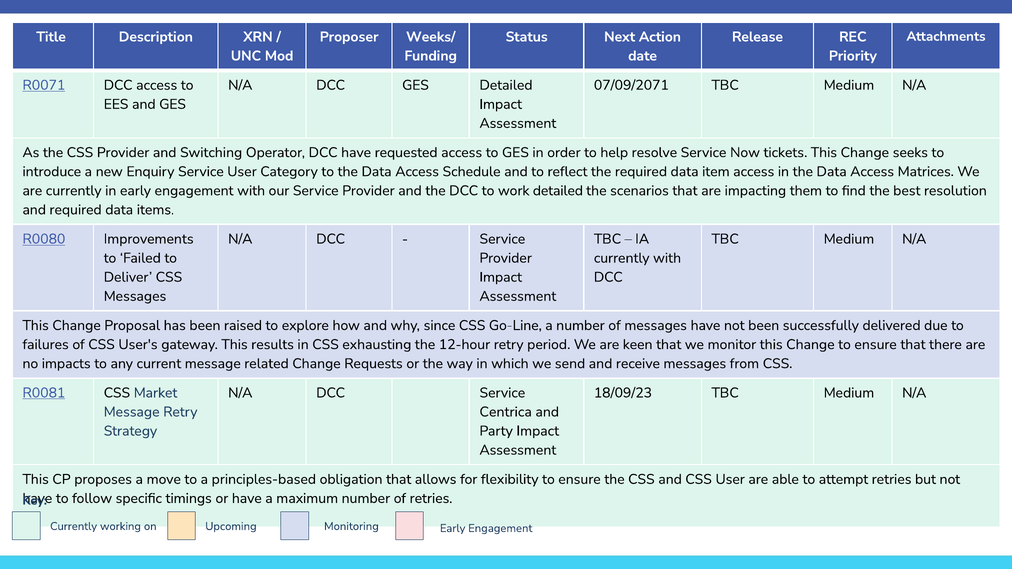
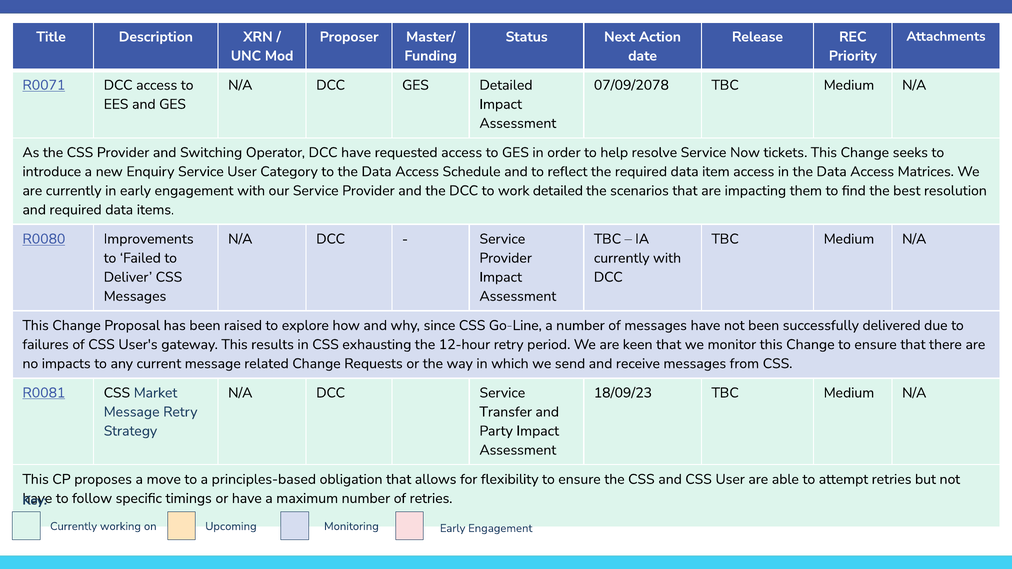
Weeks/: Weeks/ -> Master/
07/09/2071: 07/09/2071 -> 07/09/2078
Centrica: Centrica -> Transfer
